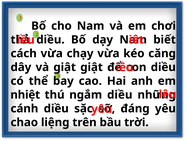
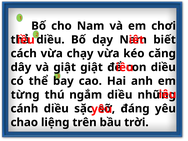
nhiệt: nhiệt -> từng
